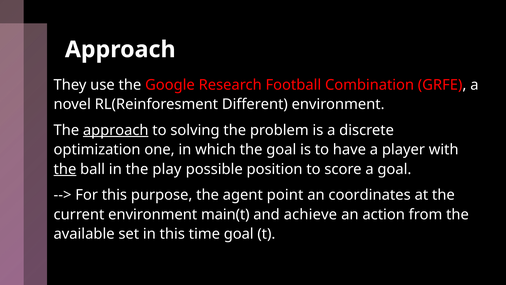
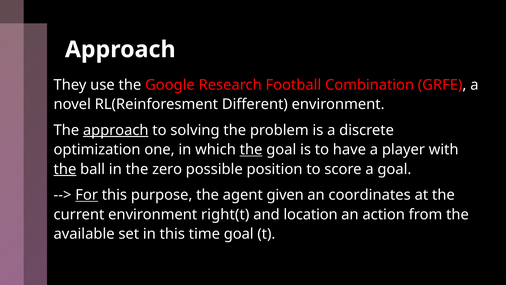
the at (251, 149) underline: none -> present
play: play -> zero
For underline: none -> present
point: point -> given
main(t: main(t -> right(t
achieve: achieve -> location
